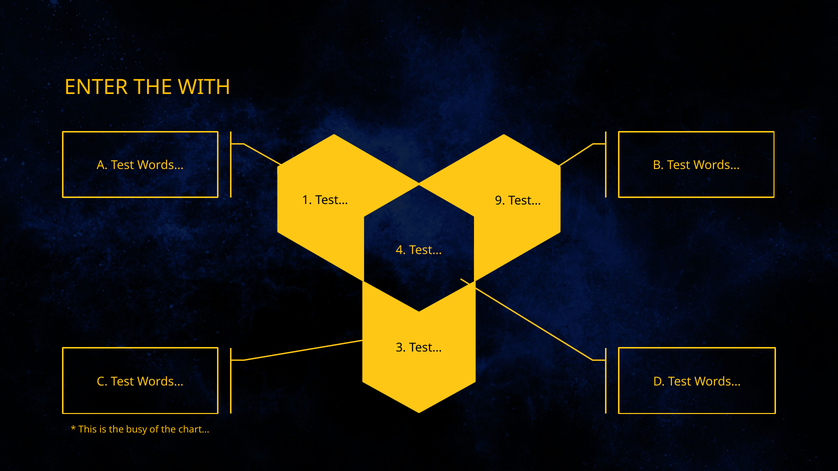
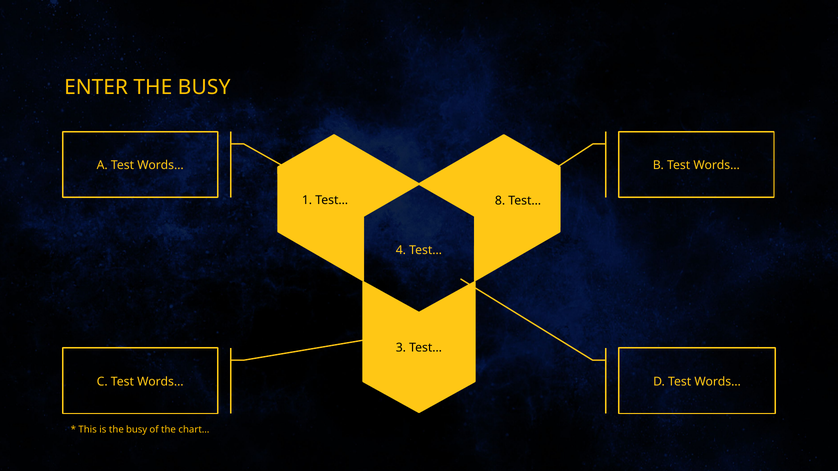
ENTER THE WITH: WITH -> BUSY
9: 9 -> 8
